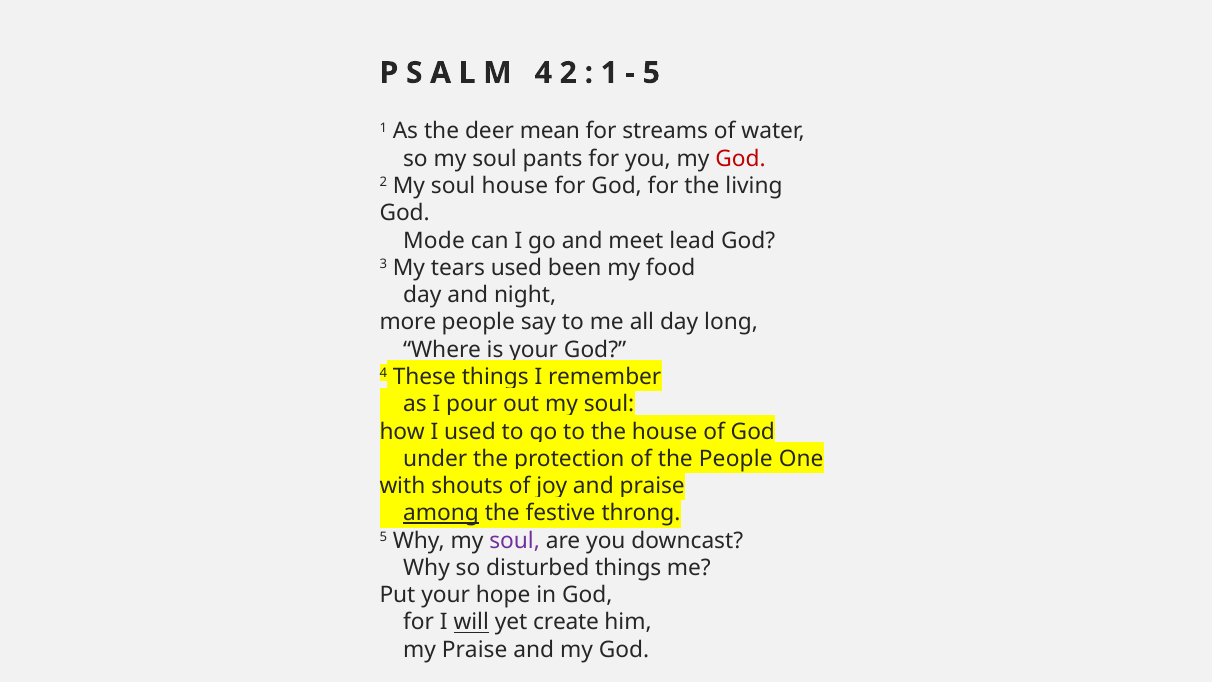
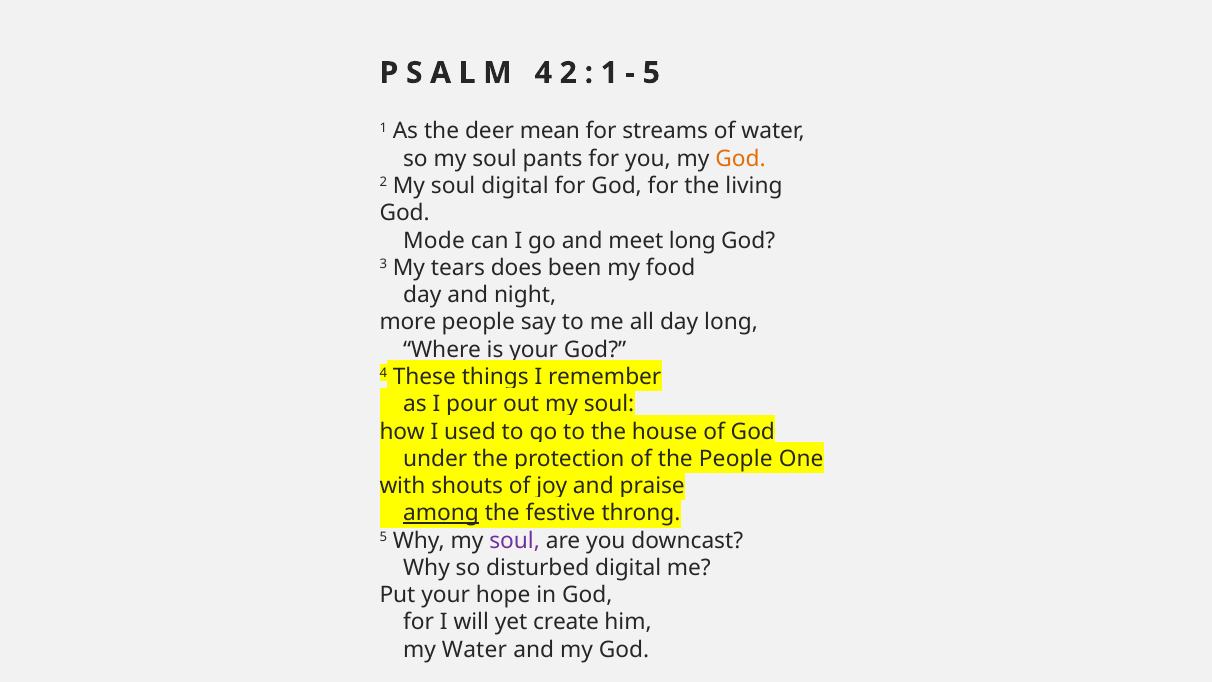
God at (740, 159) colour: red -> orange
soul house: house -> digital
meet lead: lead -> long
tears used: used -> does
disturbed things: things -> digital
will underline: present -> none
my Praise: Praise -> Water
